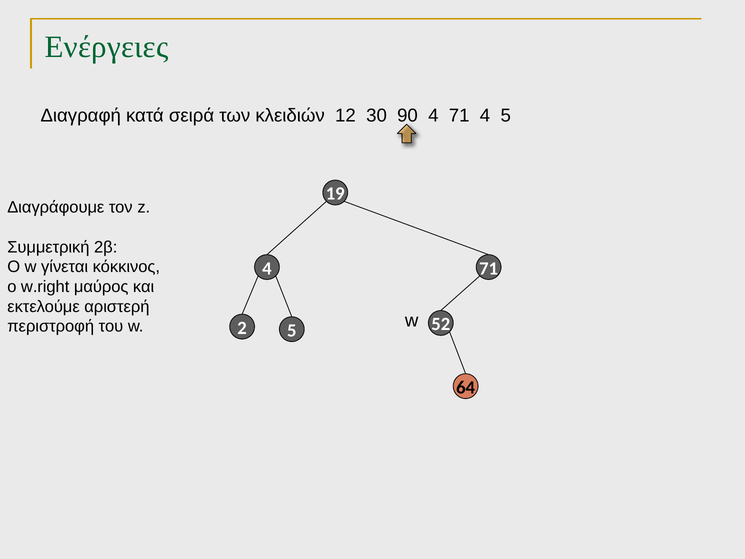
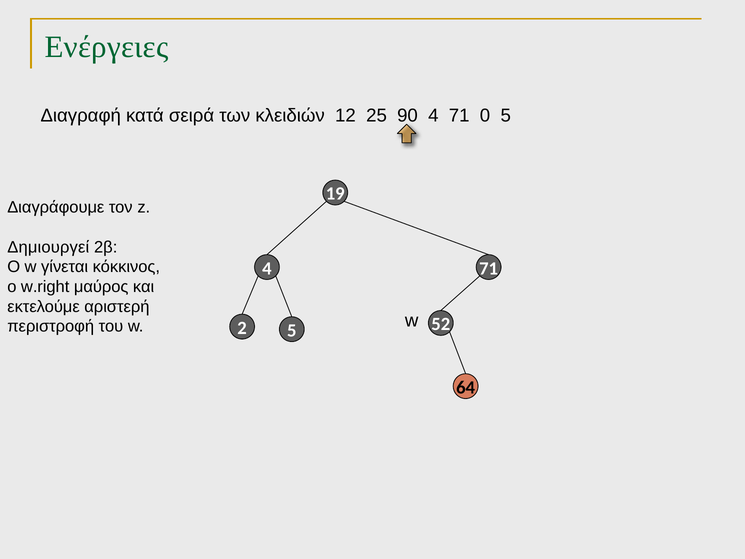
30: 30 -> 25
71 4: 4 -> 0
Συμμετρική: Συμμετρική -> Δημιουργεί
